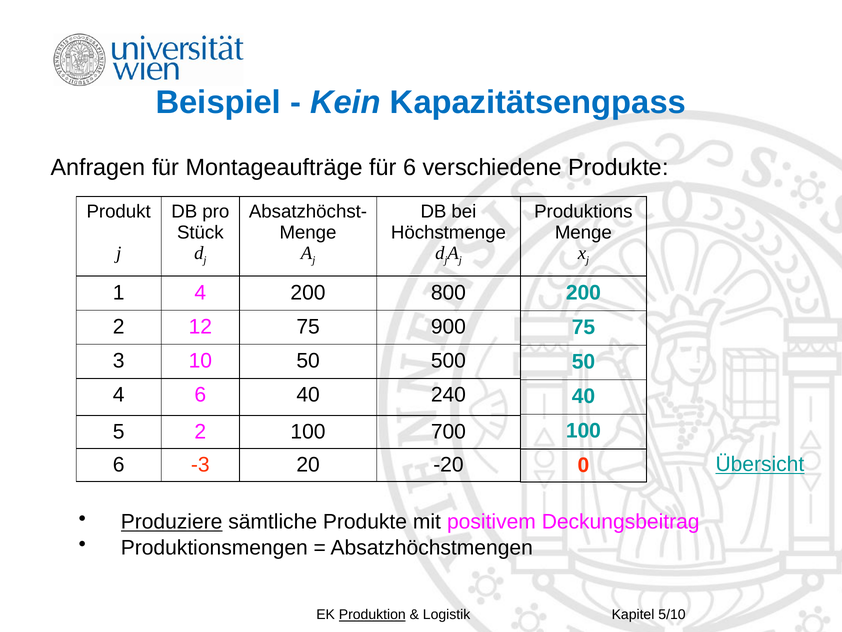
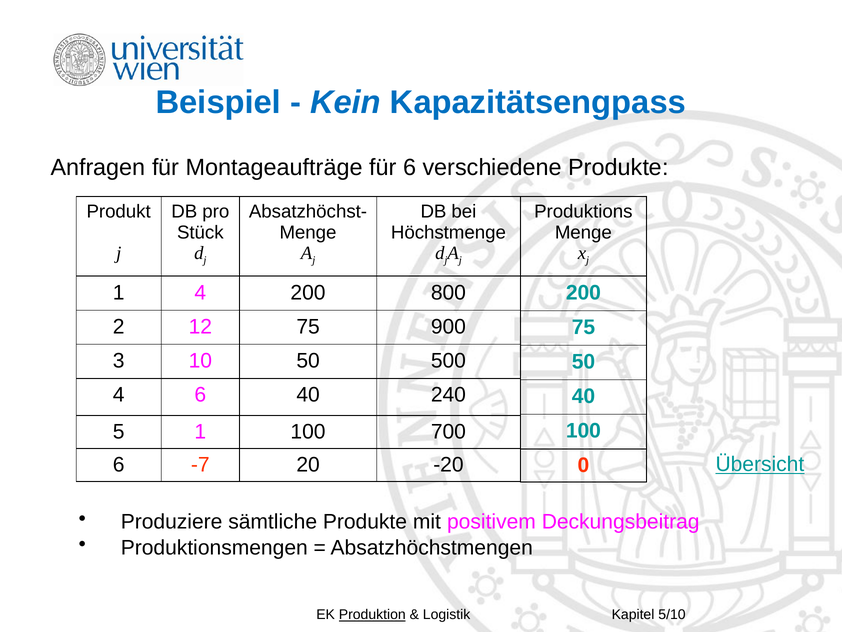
5 2: 2 -> 1
-3: -3 -> -7
Produziere underline: present -> none
